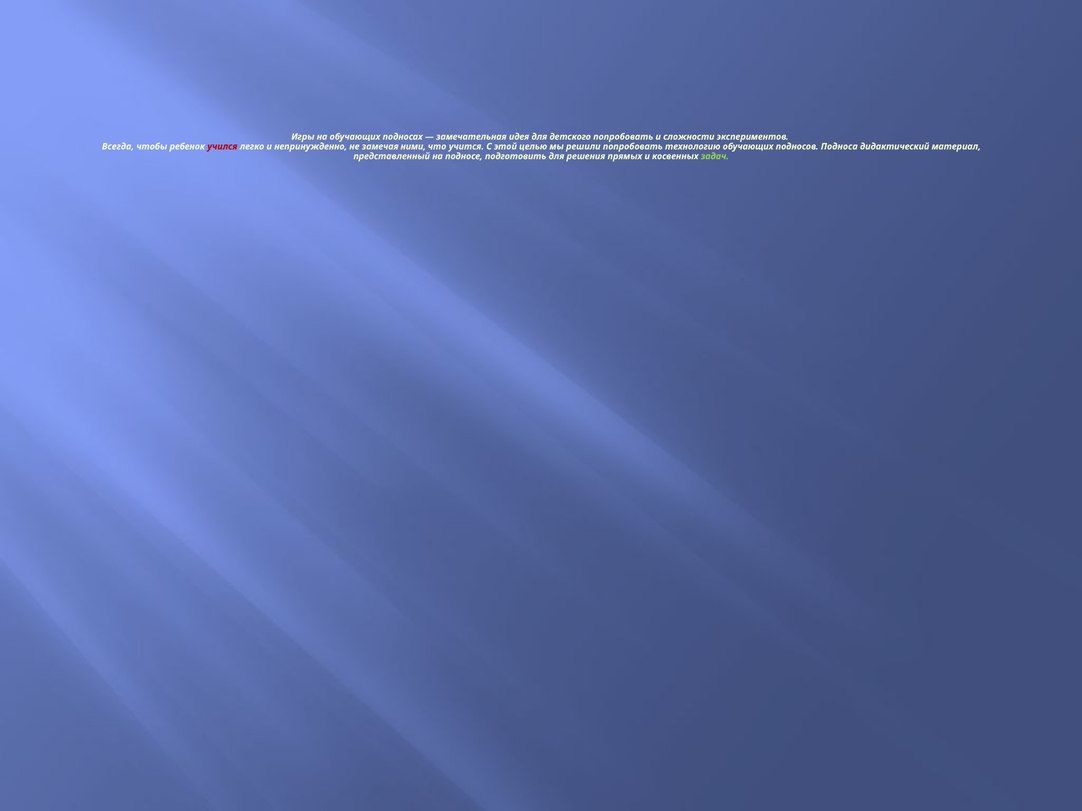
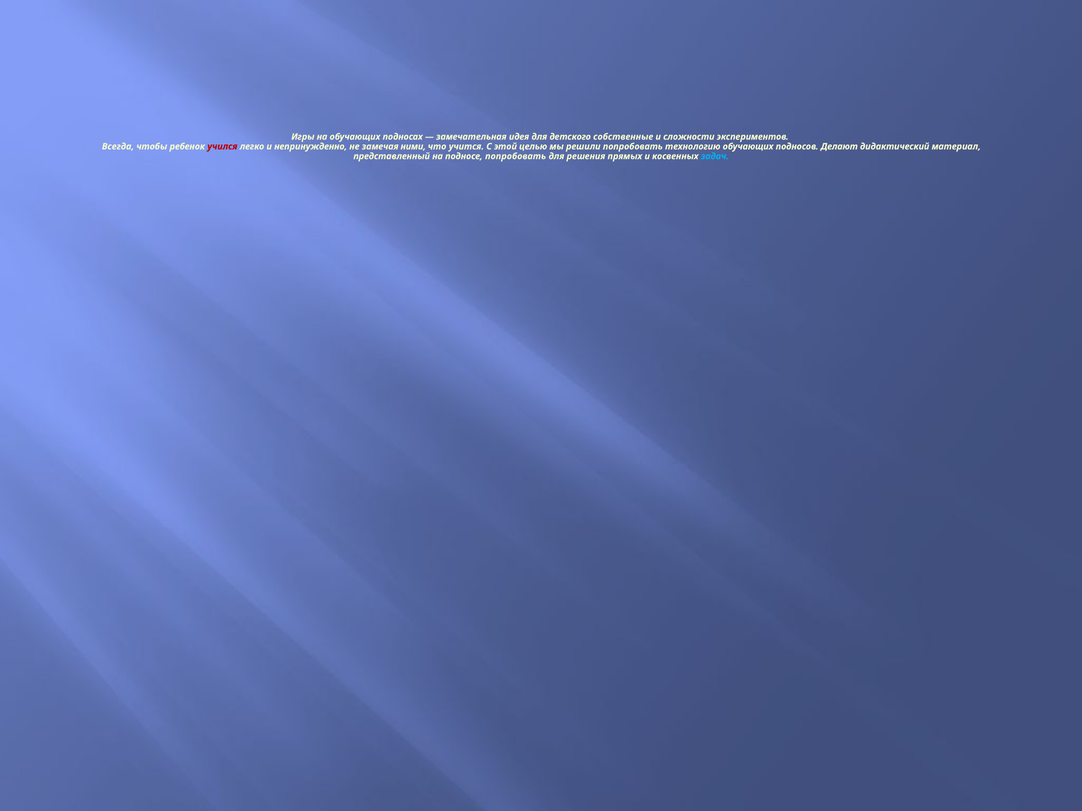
детского попробовать: попробовать -> собственные
Подноса: Подноса -> Делают
подносе подготовить: подготовить -> попробовать
задач colour: light green -> light blue
